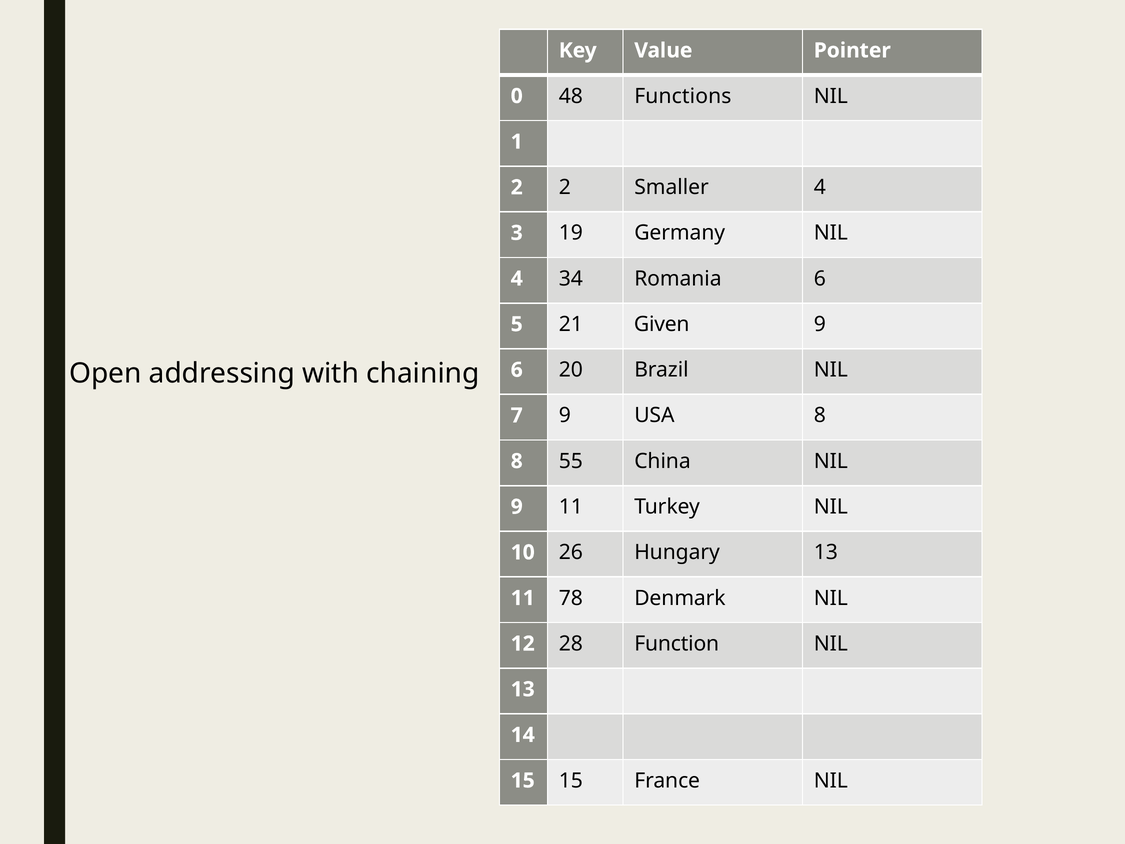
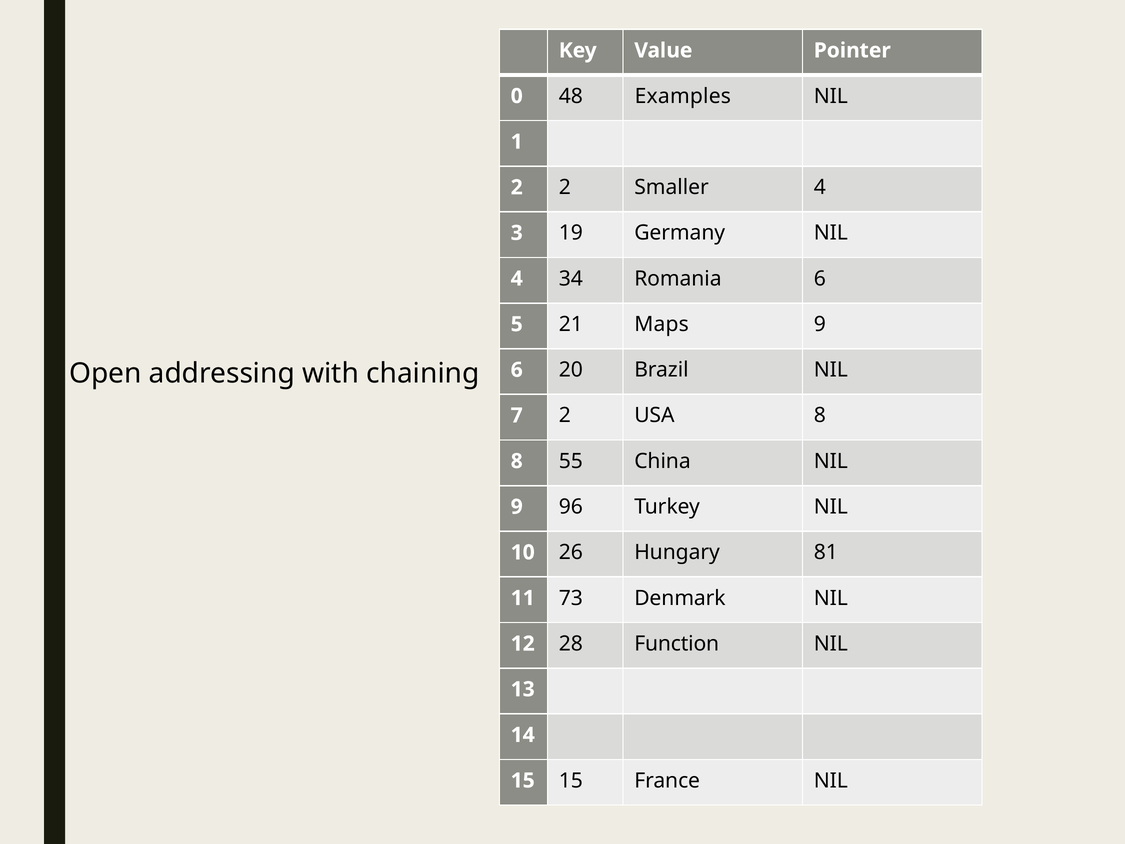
Functions: Functions -> Examples
Given: Given -> Maps
7 9: 9 -> 2
9 11: 11 -> 96
Hungary 13: 13 -> 81
78: 78 -> 73
